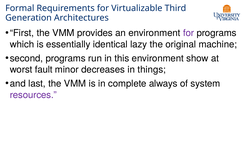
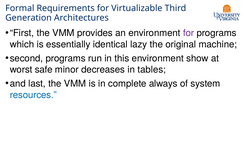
fault: fault -> safe
things: things -> tables
resources colour: purple -> blue
